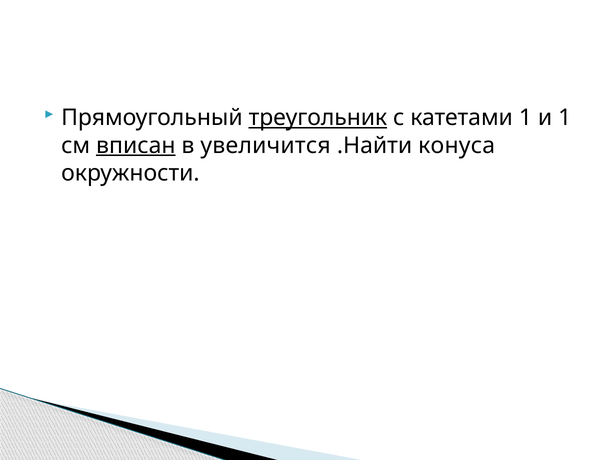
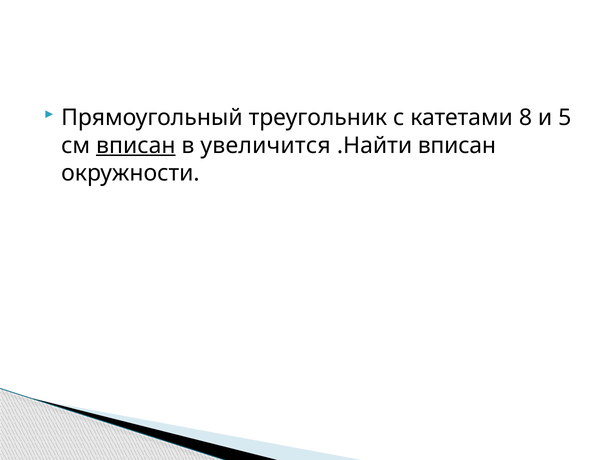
треугольник underline: present -> none
катетами 1: 1 -> 8
и 1: 1 -> 5
.Найти конуса: конуса -> вписан
